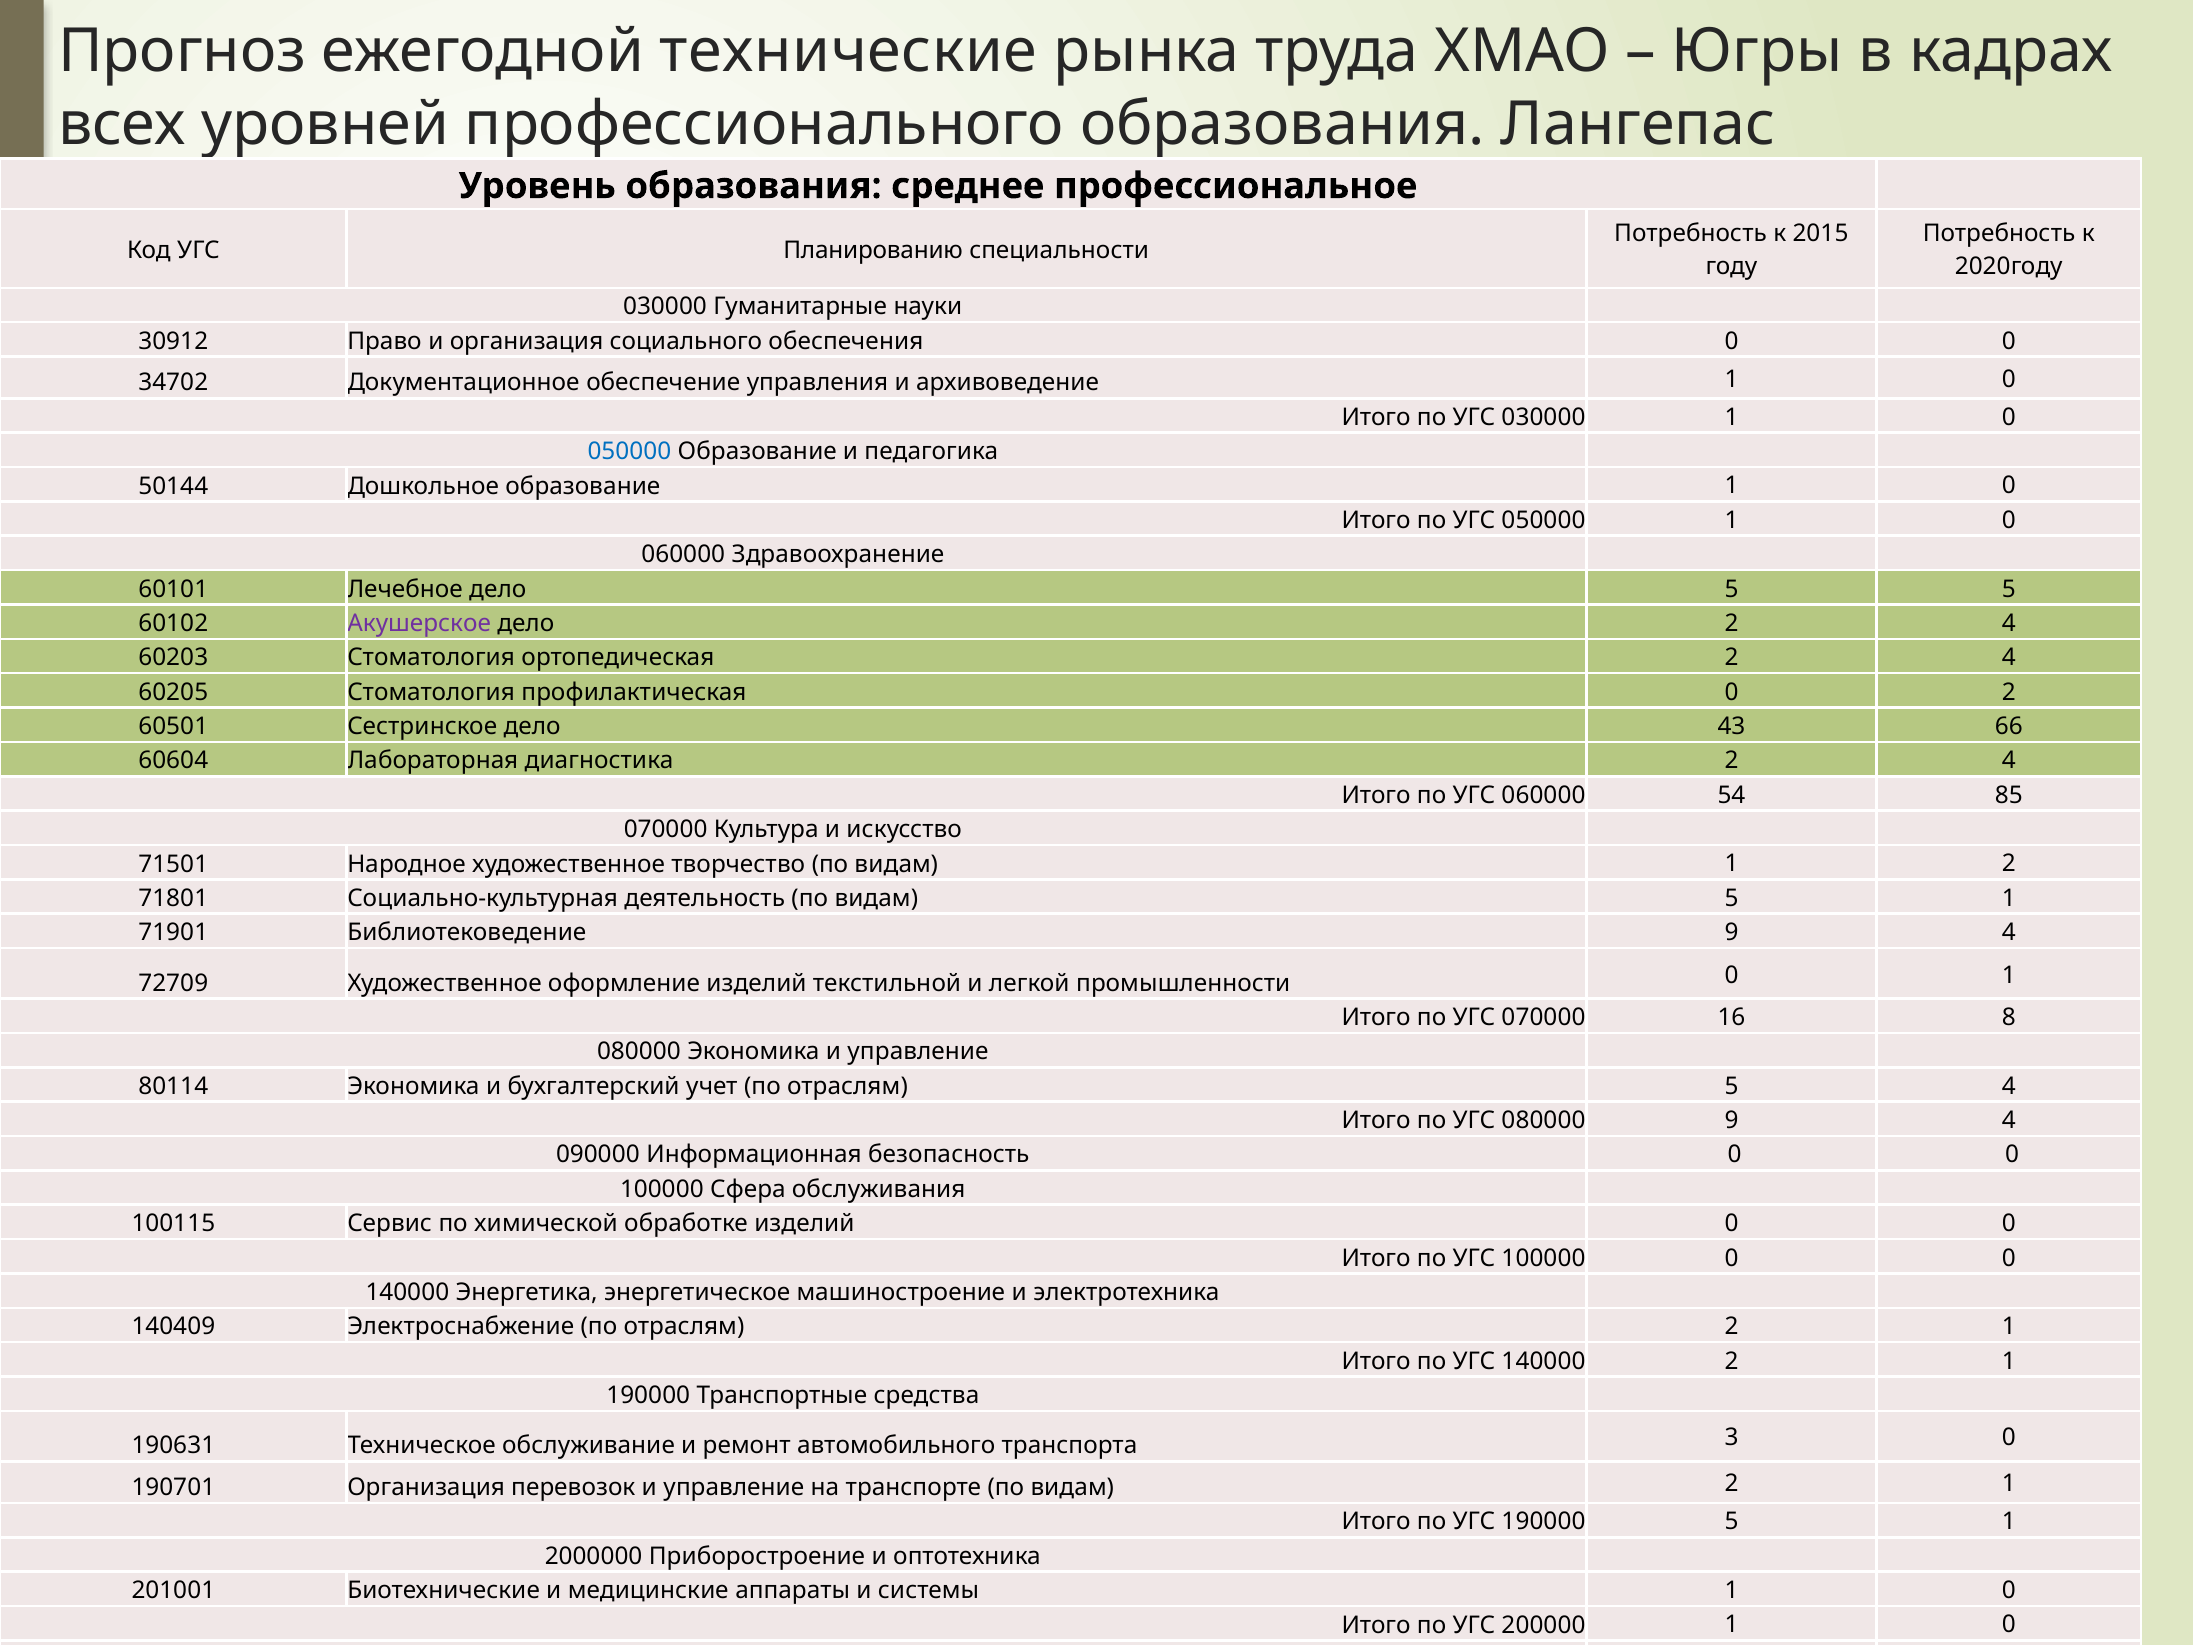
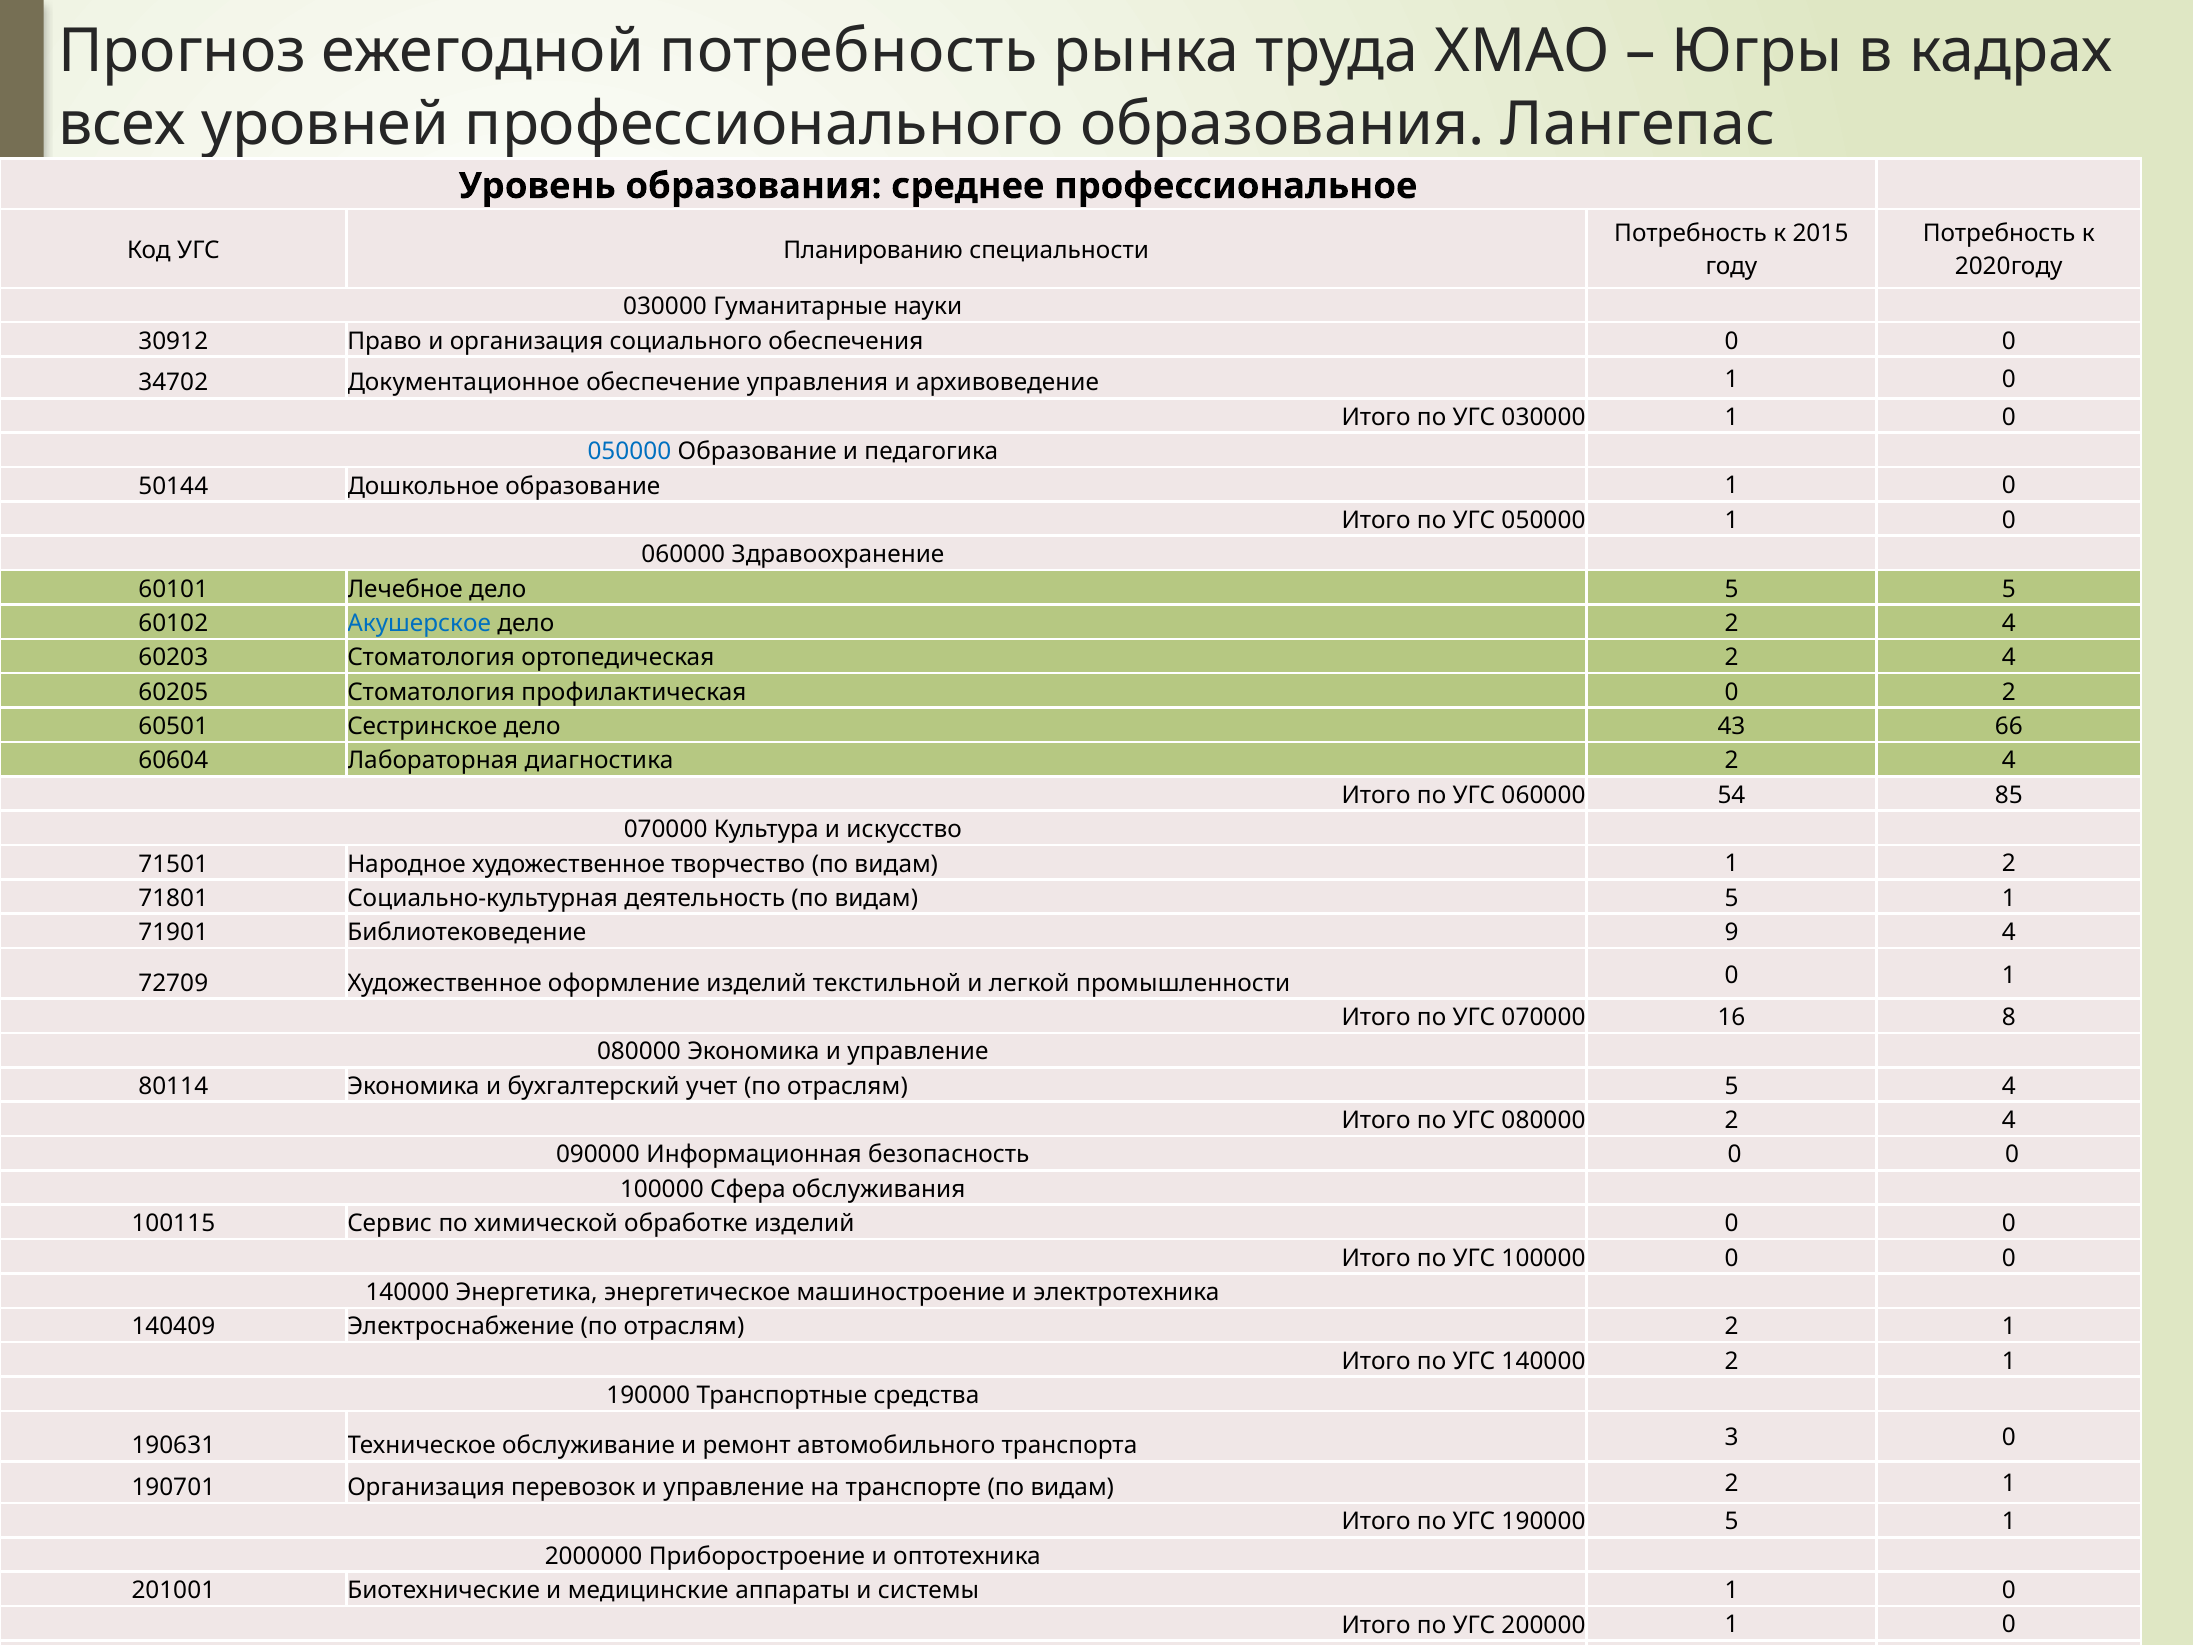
ежегодной технические: технические -> потребность
Акушерское colour: purple -> blue
080000 9: 9 -> 2
